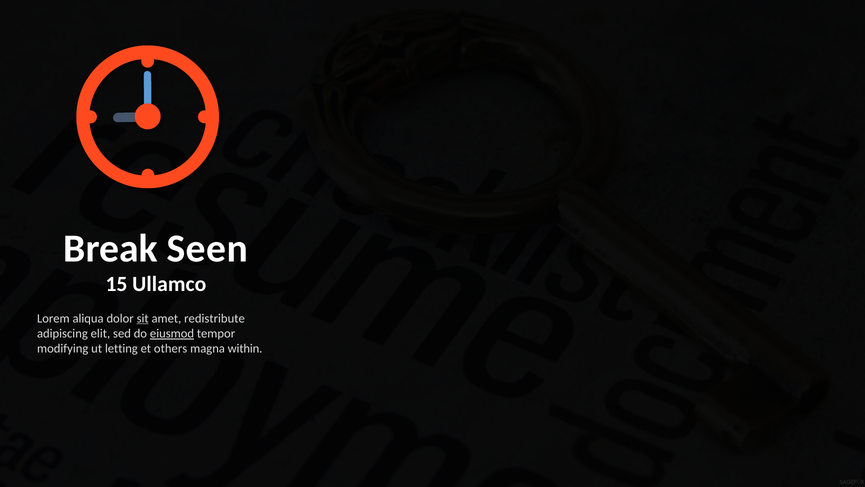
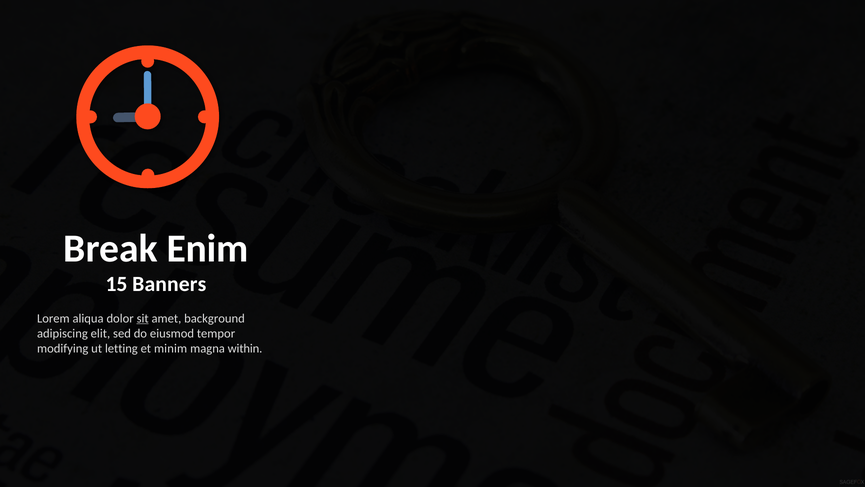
Seen: Seen -> Enim
Ullamco: Ullamco -> Banners
redistribute: redistribute -> background
eiusmod underline: present -> none
others: others -> minim
